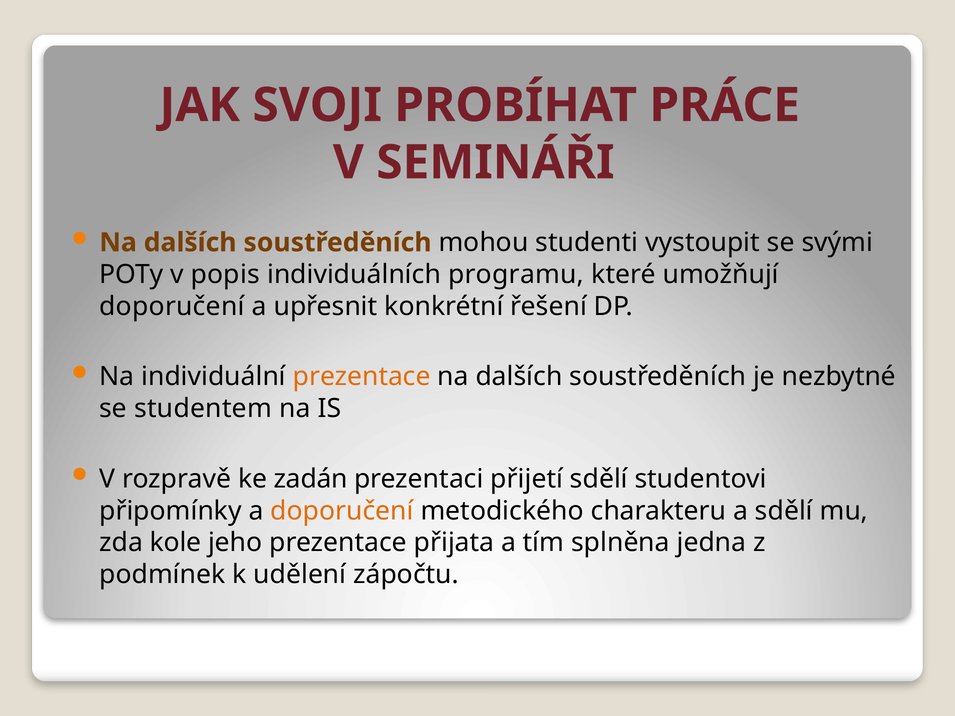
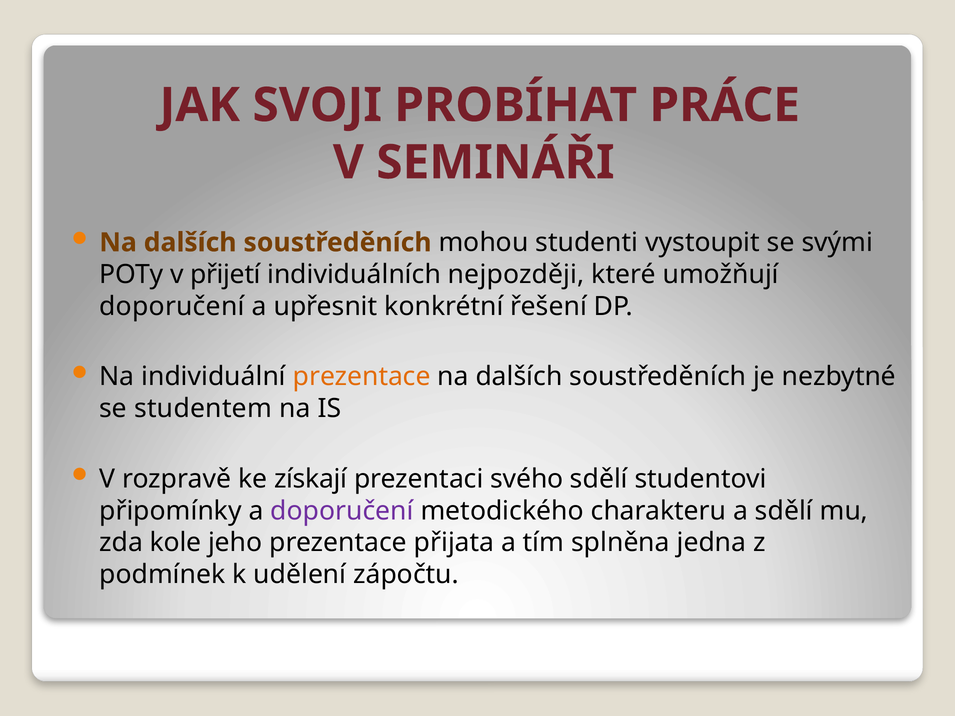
popis: popis -> přijetí
programu: programu -> nejpozději
zadán: zadán -> získají
přijetí: přijetí -> svého
doporučení at (342, 511) colour: orange -> purple
